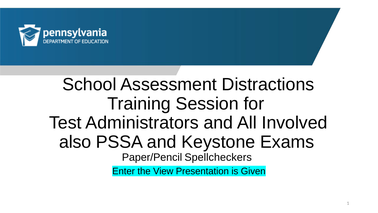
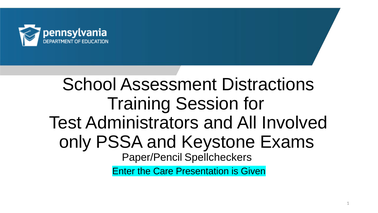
also: also -> only
View: View -> Care
